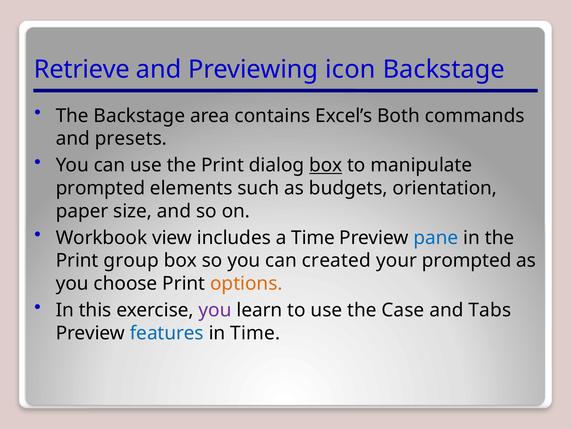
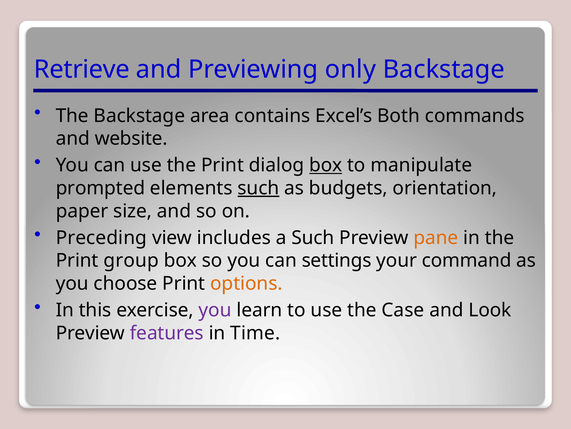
icon: icon -> only
presets: presets -> website
such at (258, 188) underline: none -> present
Workbook: Workbook -> Preceding
a Time: Time -> Such
pane colour: blue -> orange
created: created -> settings
your prompted: prompted -> command
Tabs: Tabs -> Look
features colour: blue -> purple
